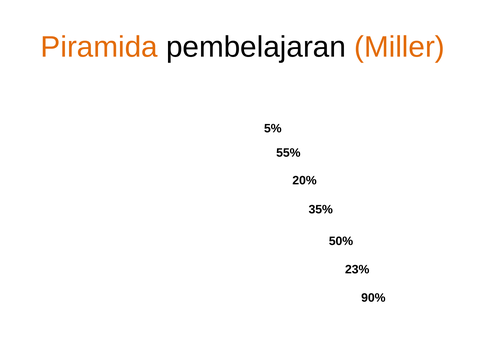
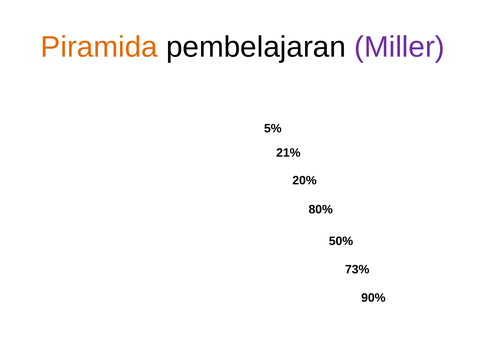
Miller colour: orange -> purple
55%: 55% -> 21%
35%: 35% -> 80%
23%: 23% -> 73%
